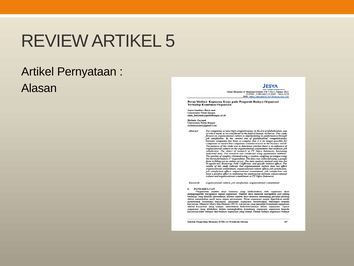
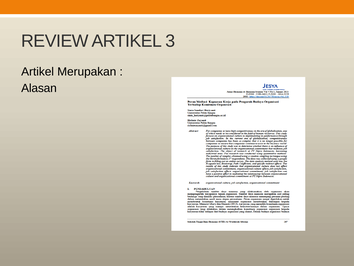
5: 5 -> 3
Pernyataan: Pernyataan -> Merupakan
